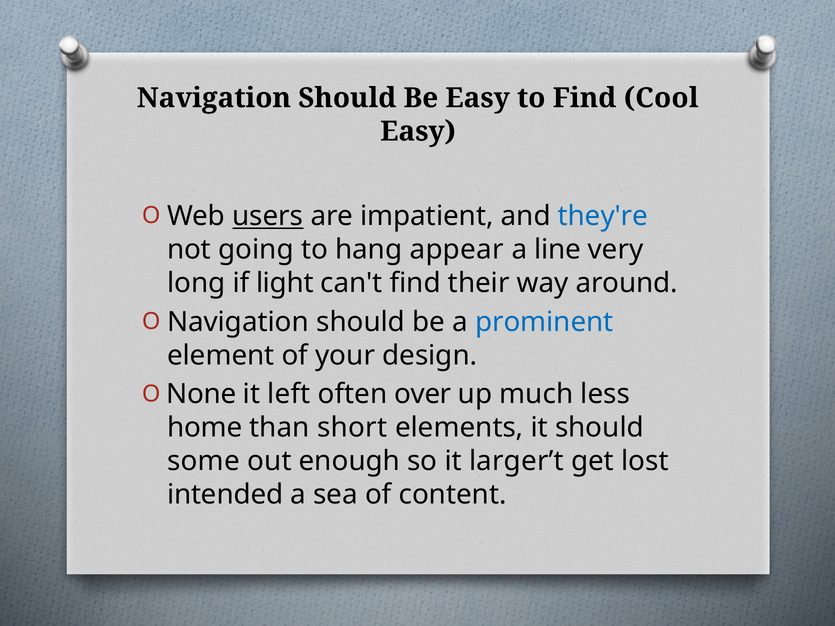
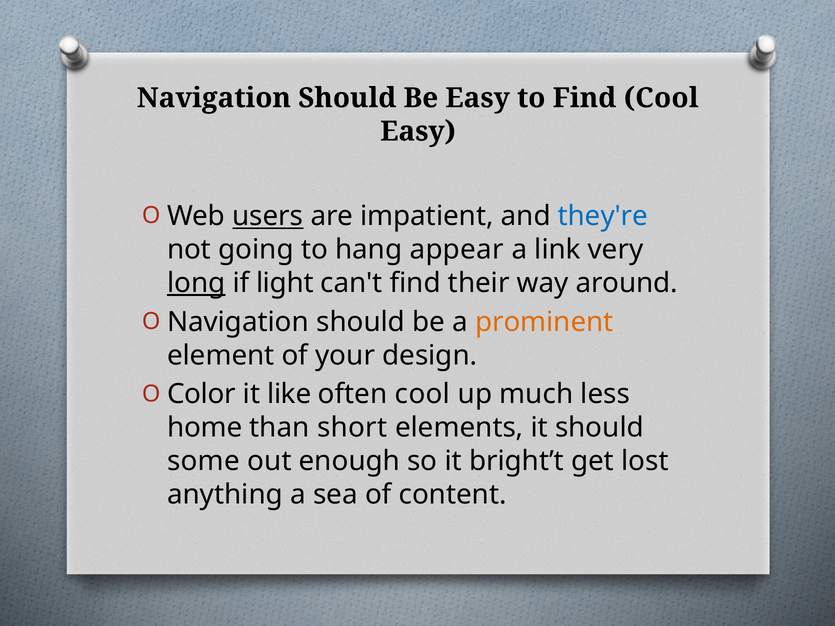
line: line -> link
long underline: none -> present
prominent colour: blue -> orange
None: None -> Color
left: left -> like
often over: over -> cool
larger’t: larger’t -> bright’t
intended: intended -> anything
